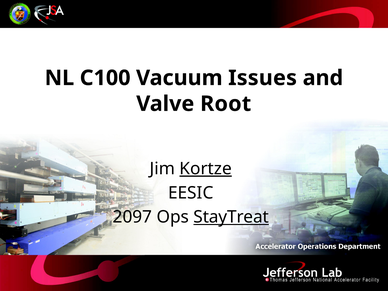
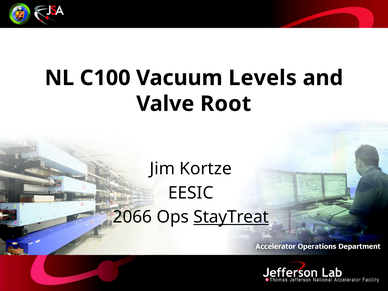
Issues: Issues -> Levels
Kortze underline: present -> none
2097: 2097 -> 2066
